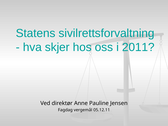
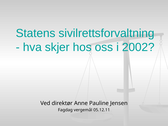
2011: 2011 -> 2002
